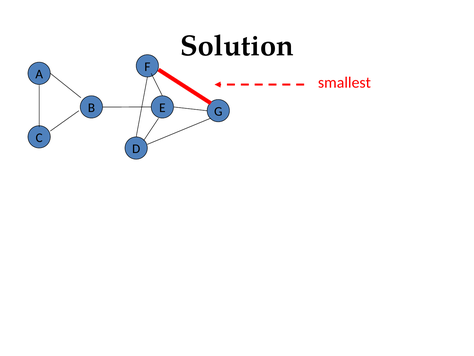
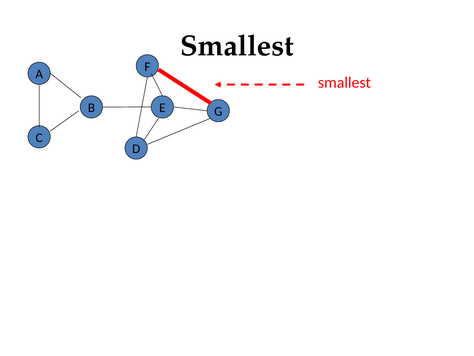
Solution at (237, 46): Solution -> Smallest
